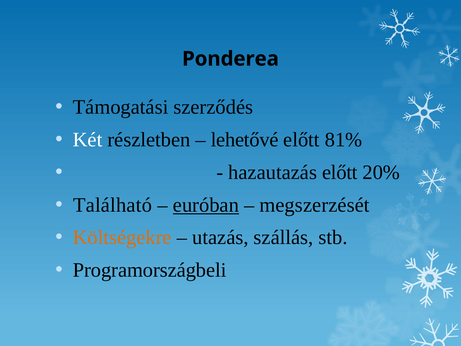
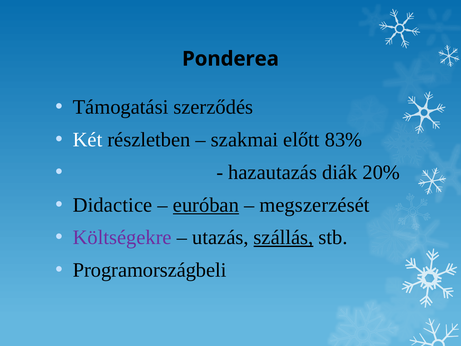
lehetővé: lehetővé -> szakmai
81%: 81% -> 83%
hazautazás előtt: előtt -> diák
Található: Található -> Didactice
Költségekre colour: orange -> purple
szállás underline: none -> present
